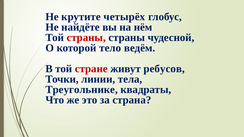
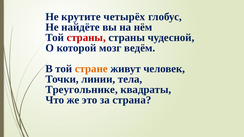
тело: тело -> мозг
стране colour: red -> orange
ребусов: ребусов -> человек
